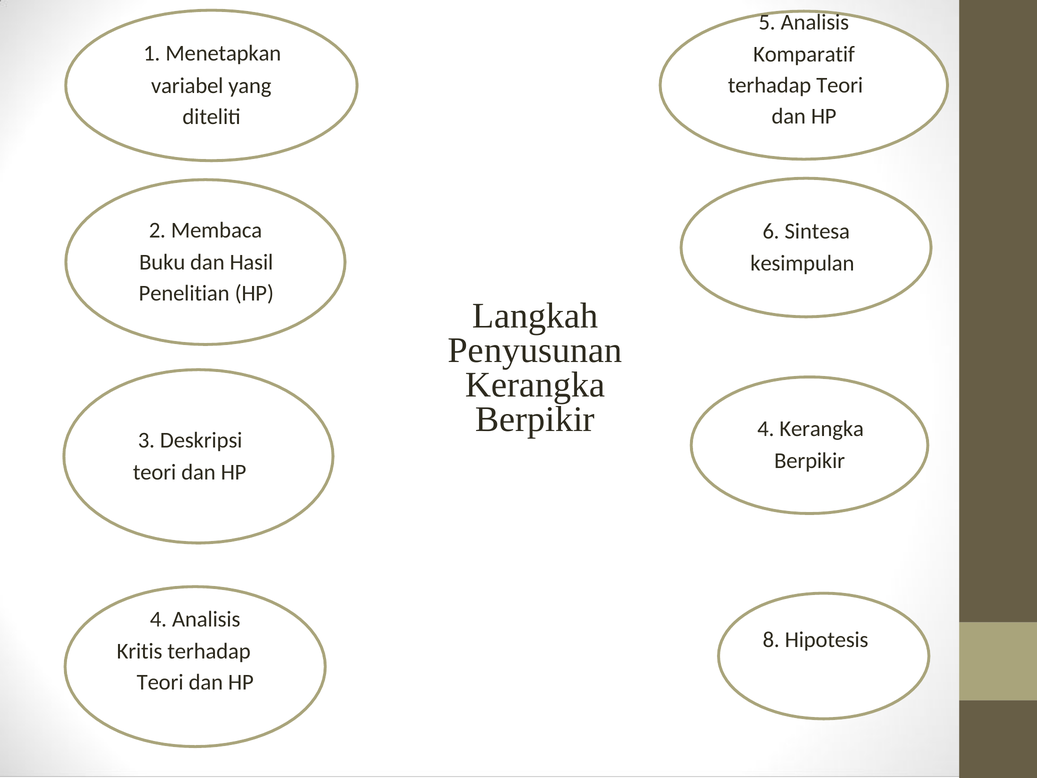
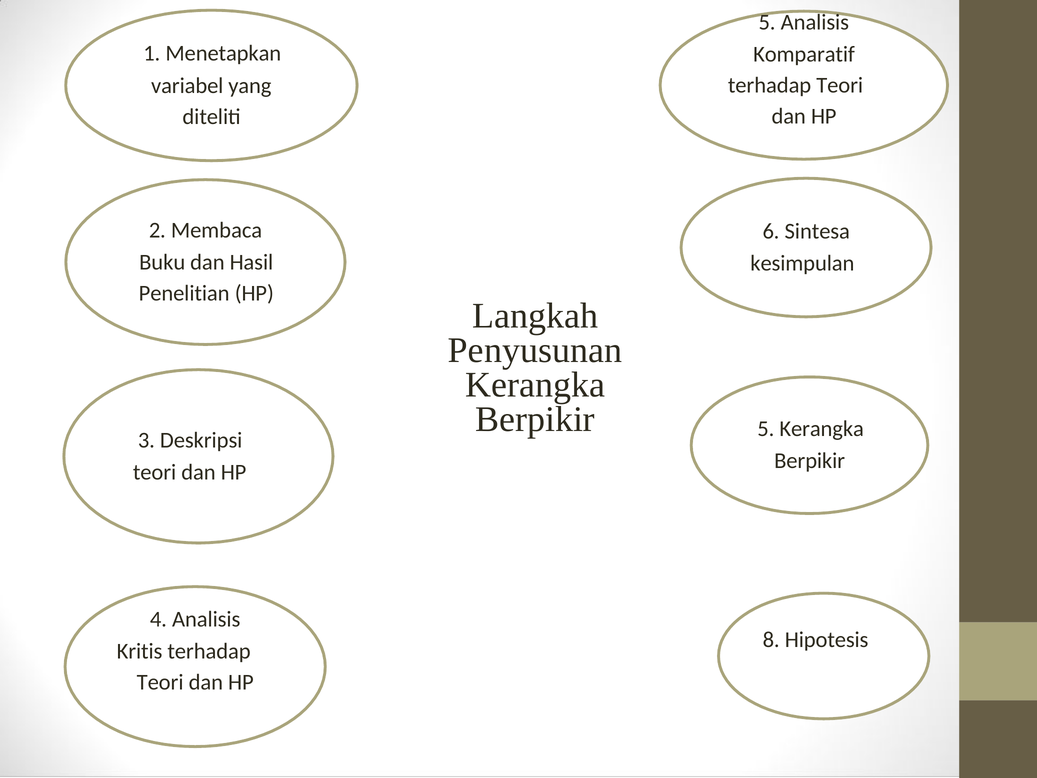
Berpikir 4: 4 -> 5
